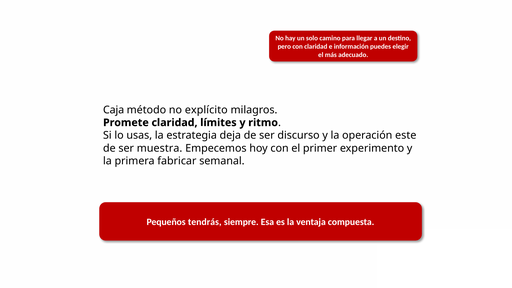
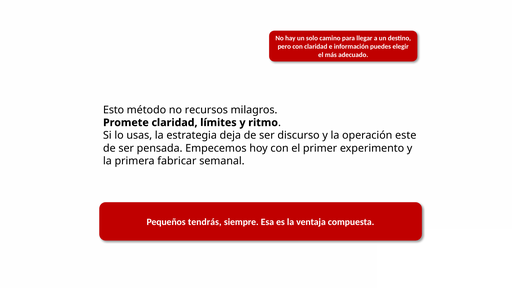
Caja: Caja -> Esto
explícito: explícito -> recursos
muestra: muestra -> pensada
